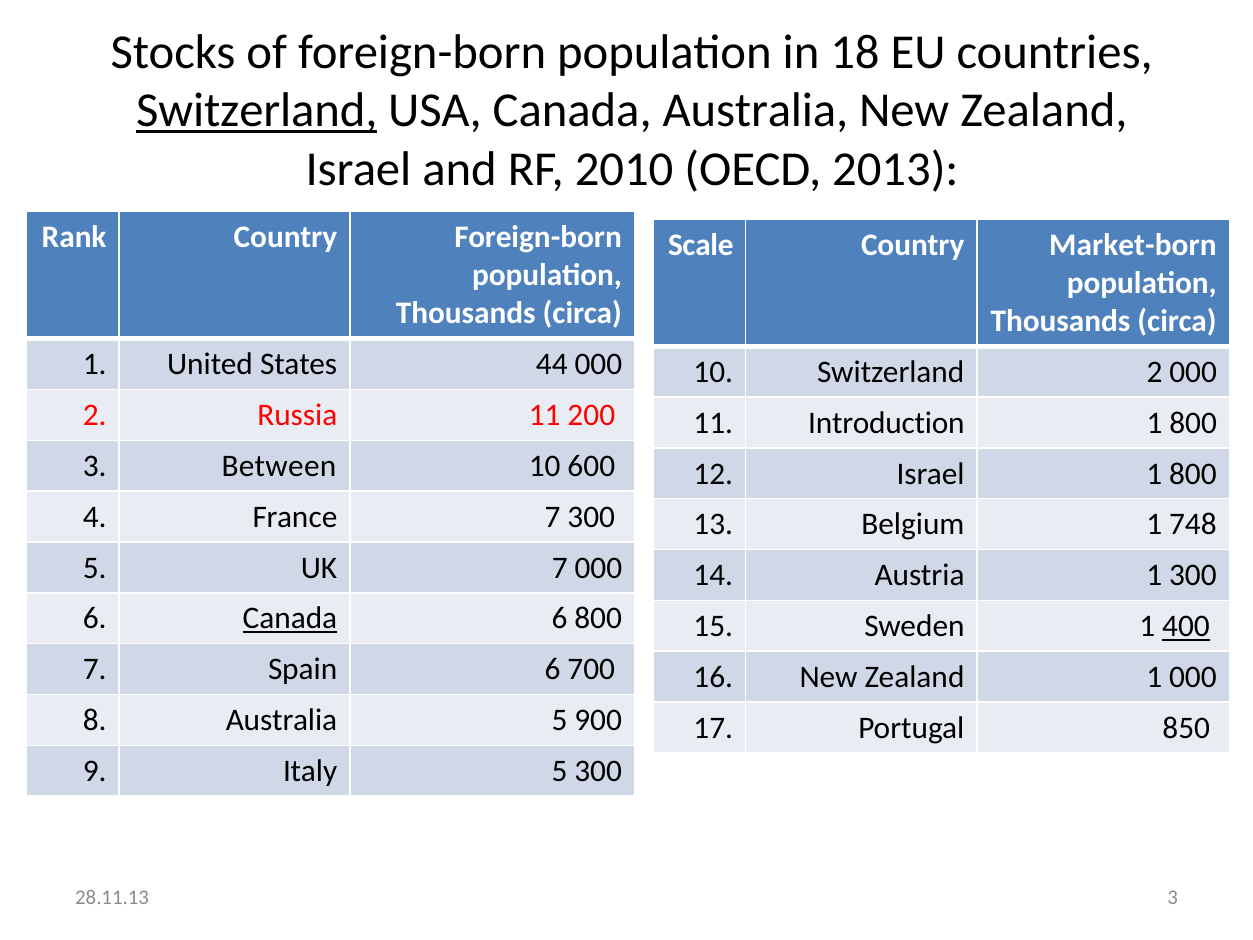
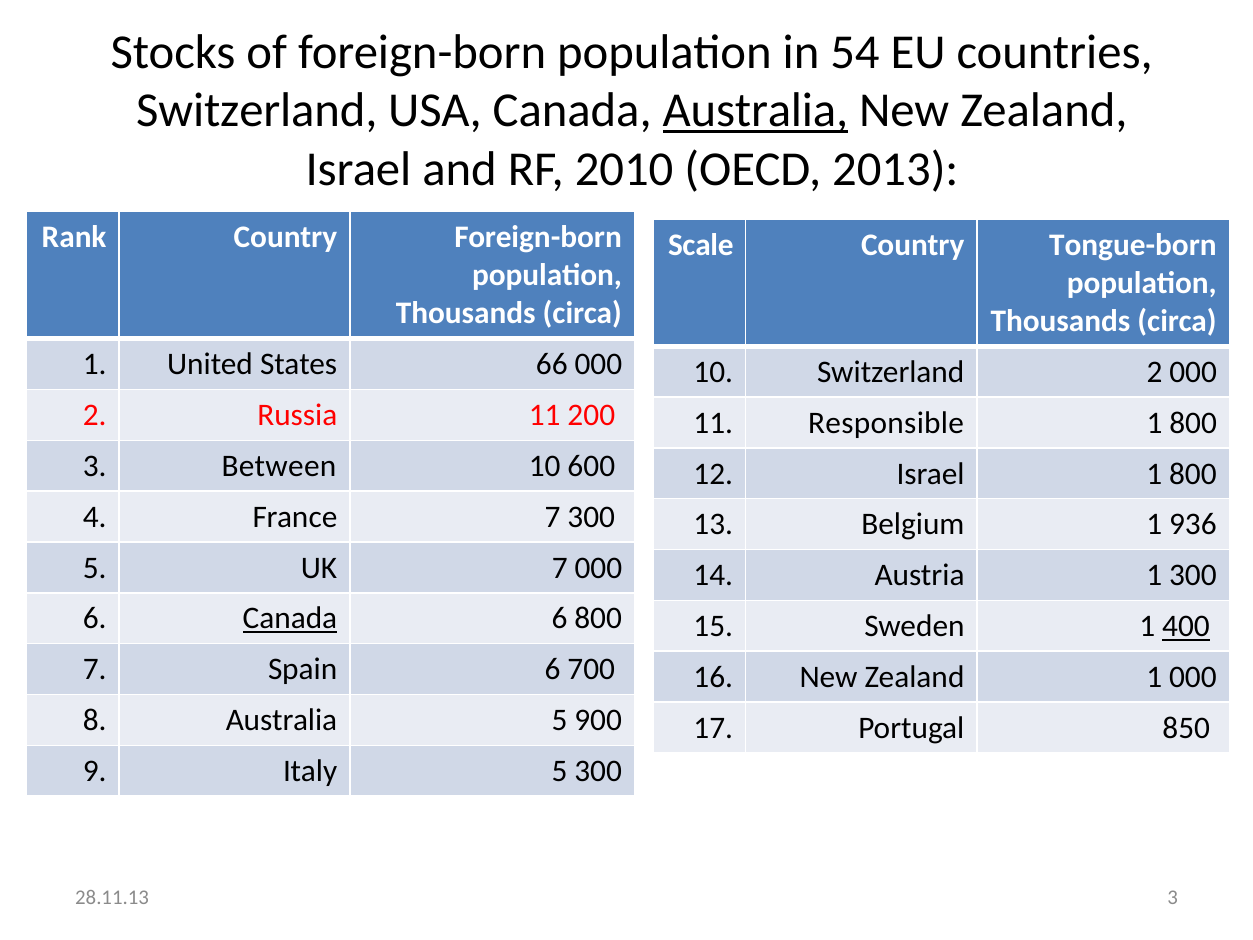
18: 18 -> 54
Switzerland at (257, 111) underline: present -> none
Australia at (755, 111) underline: none -> present
Market-born: Market-born -> Tongue-born
44: 44 -> 66
Introduction: Introduction -> Responsible
748: 748 -> 936
